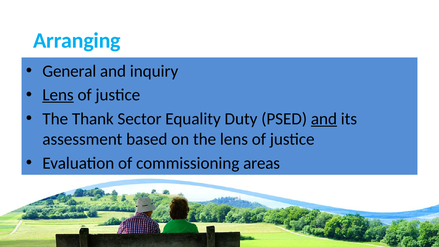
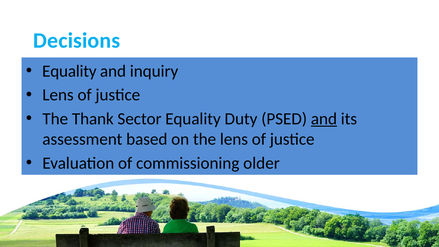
Arranging: Arranging -> Decisions
General at (69, 71): General -> Equality
Lens at (58, 95) underline: present -> none
areas: areas -> older
